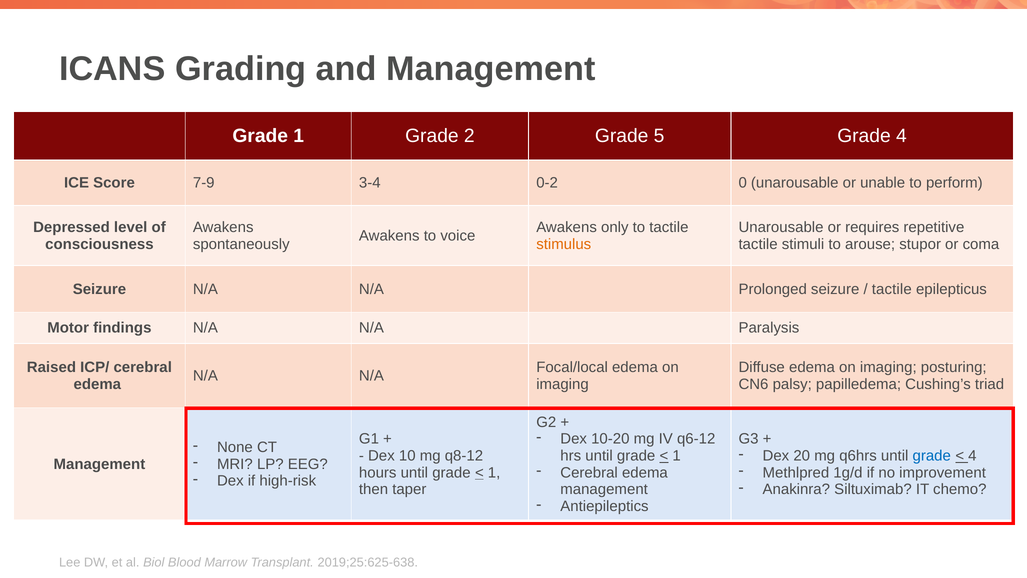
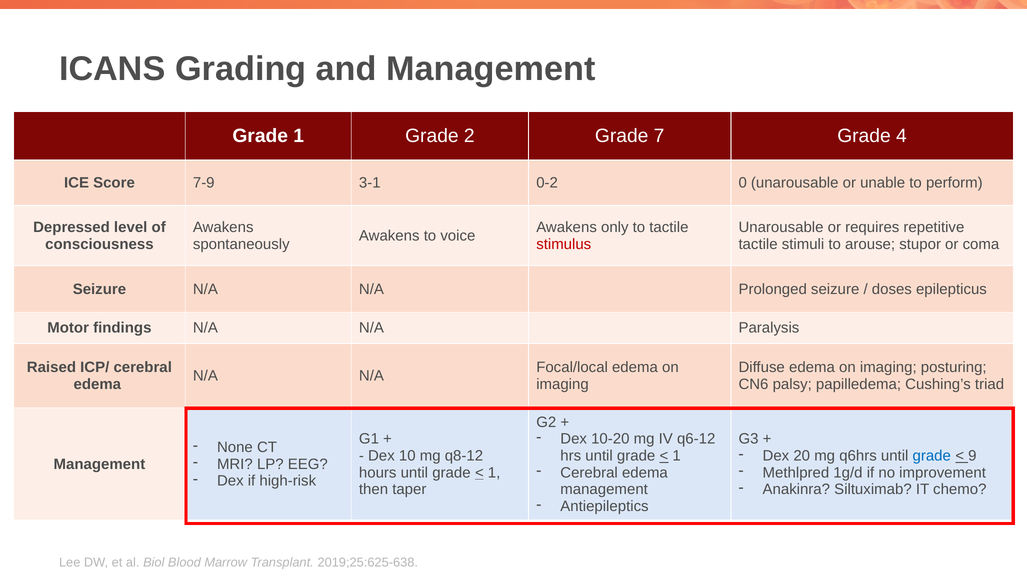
5: 5 -> 7
3-4: 3-4 -> 3-1
stimulus colour: orange -> red
tactile at (892, 289): tactile -> doses
4 at (972, 456): 4 -> 9
